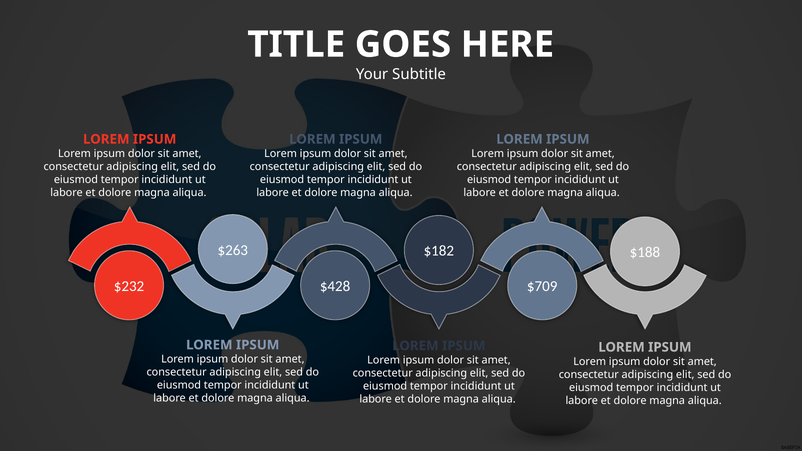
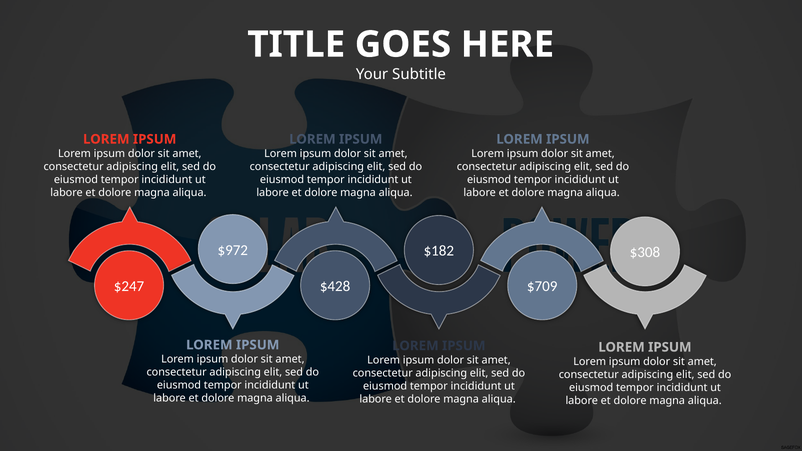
$263: $263 -> $972
$188: $188 -> $308
$232: $232 -> $247
